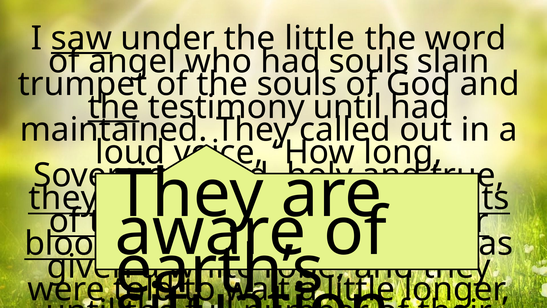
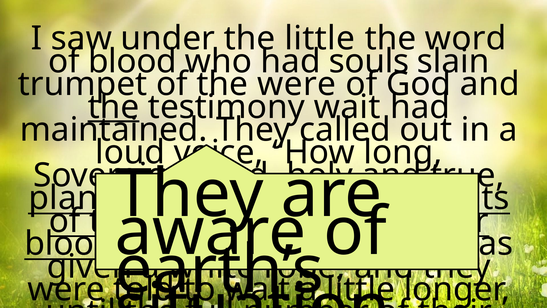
saw underline: present -> none
of angel: angel -> blood
the souls: souls -> were
testimony until: until -> wait
they at (63, 198): they -> plan
